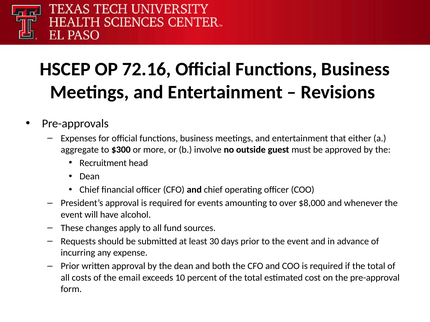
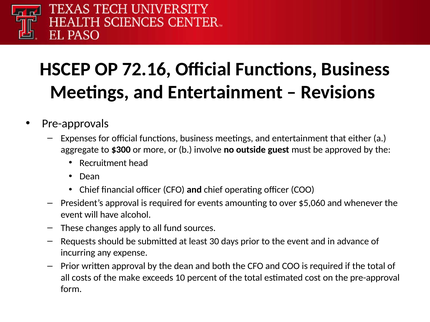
$8,000: $8,000 -> $5,060
email: email -> make
